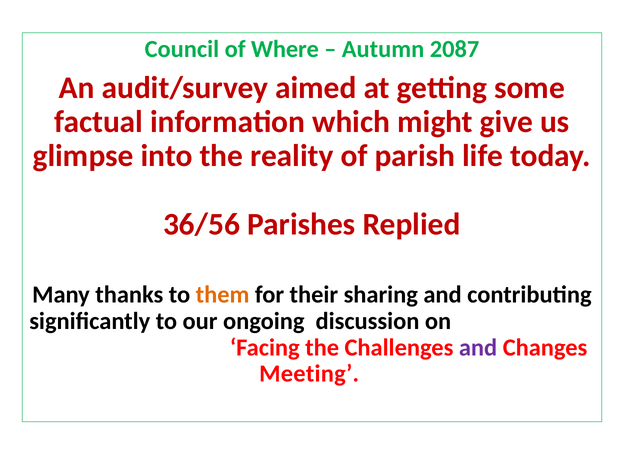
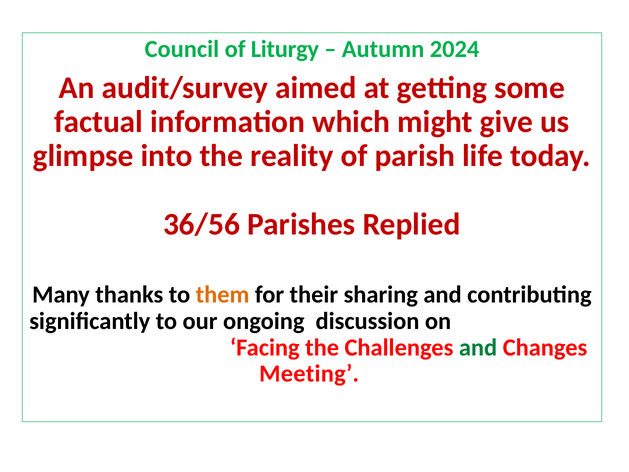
Where: Where -> Liturgy
2087: 2087 -> 2024
and at (478, 347) colour: purple -> green
